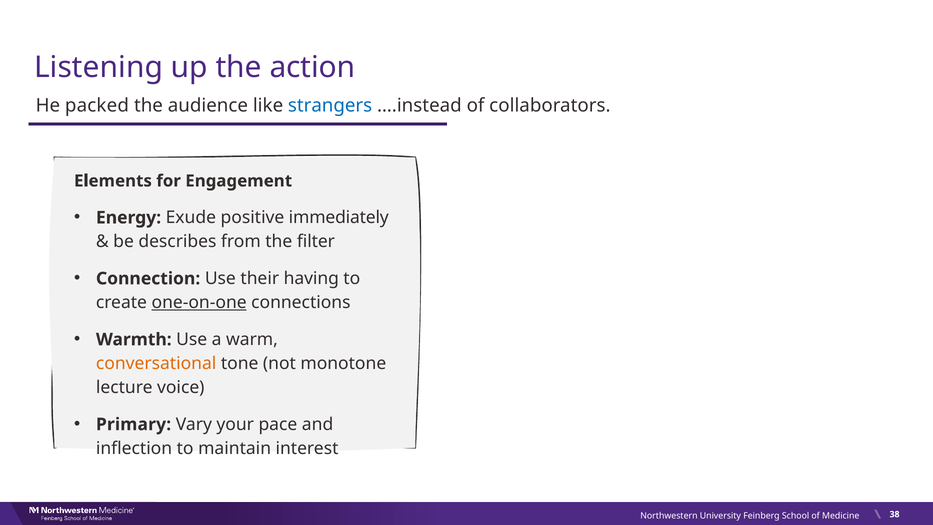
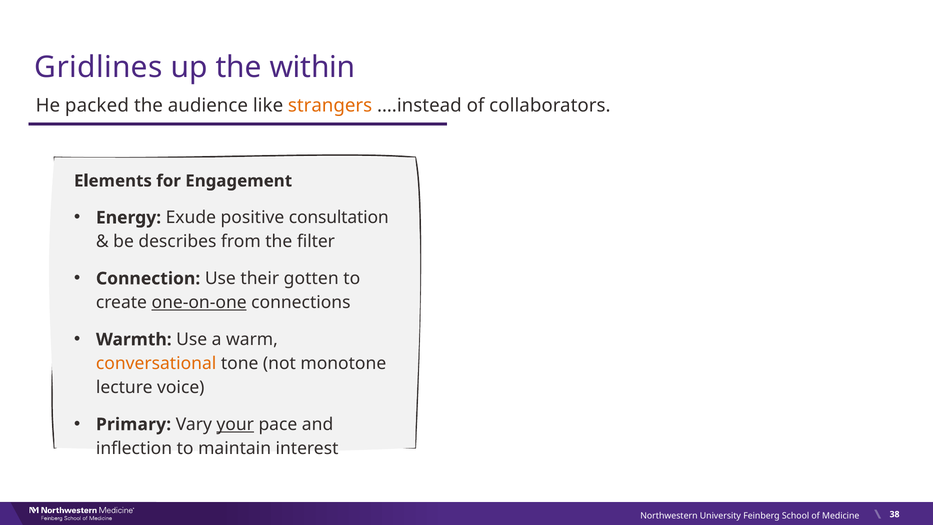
Listening: Listening -> Gridlines
action: action -> within
strangers colour: blue -> orange
immediately: immediately -> consultation
having: having -> gotten
your underline: none -> present
